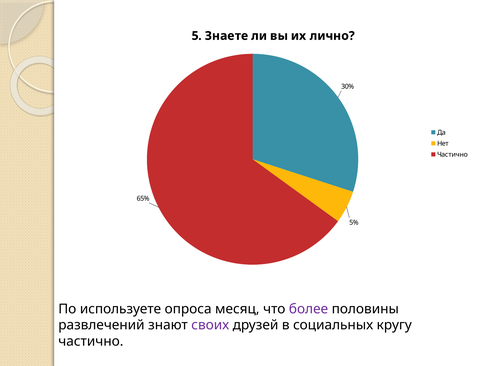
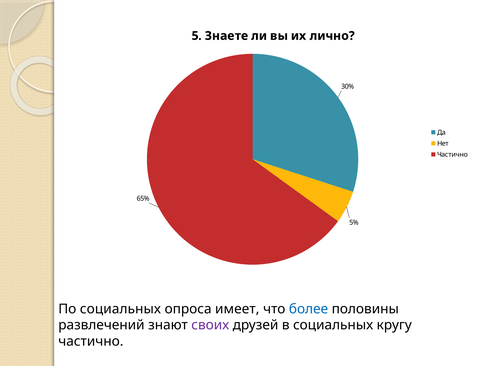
По используете: используете -> социальных
месяц: месяц -> имеет
более colour: purple -> blue
